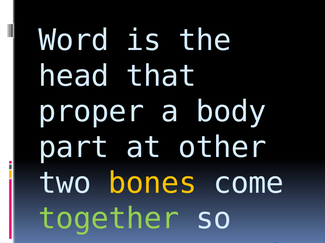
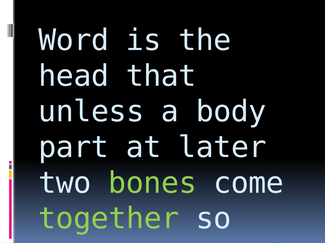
proper: proper -> unless
other: other -> later
bones colour: yellow -> light green
